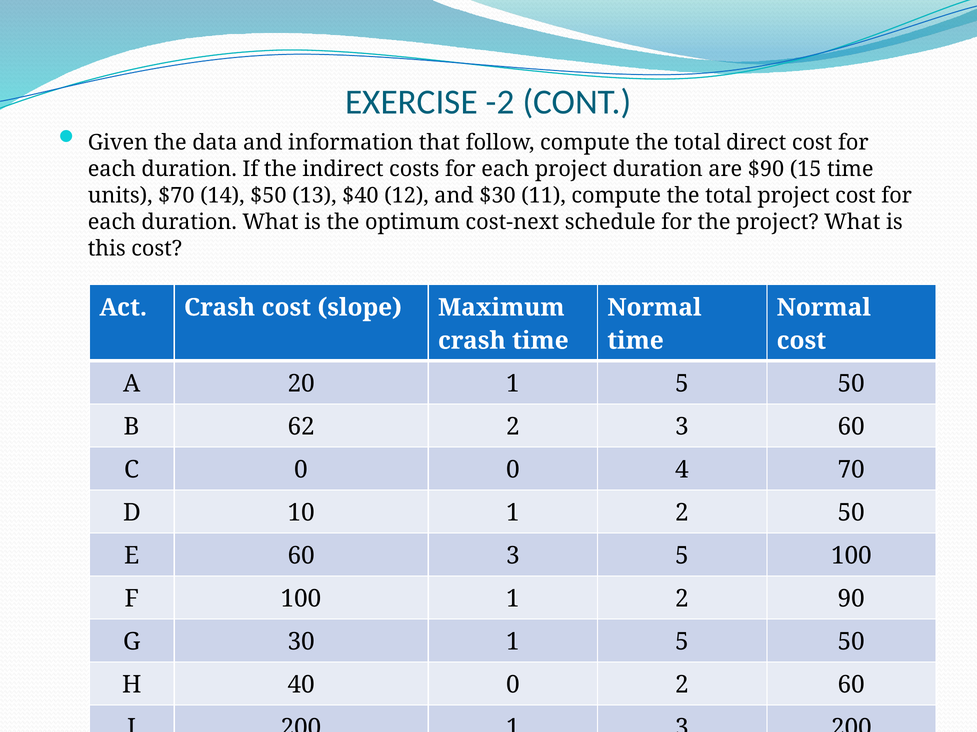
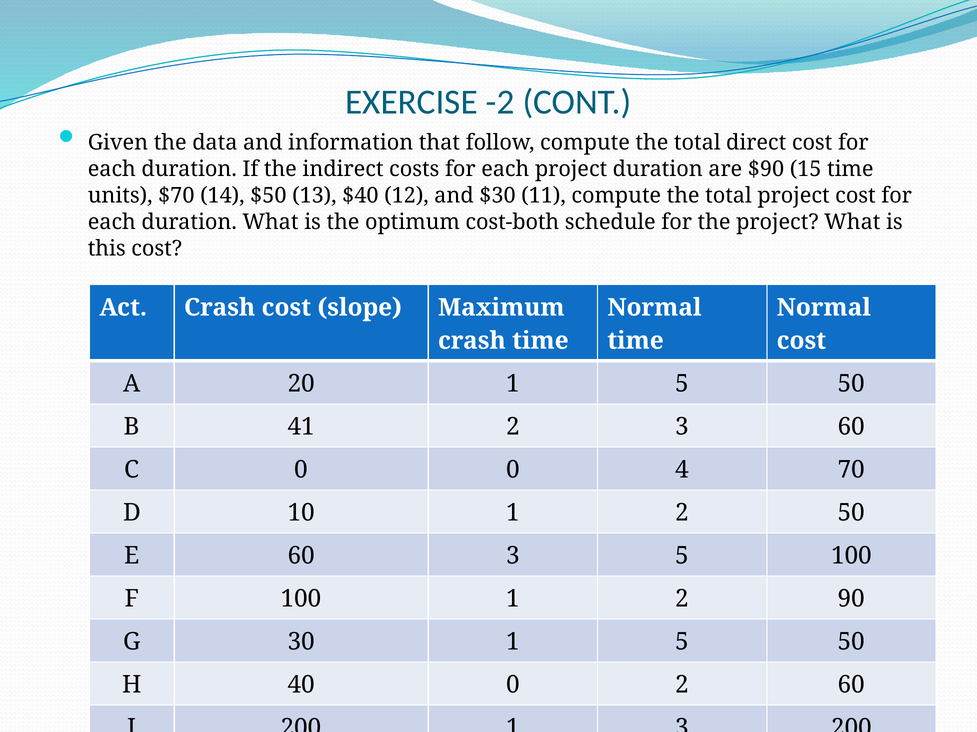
cost-next: cost-next -> cost-both
62: 62 -> 41
